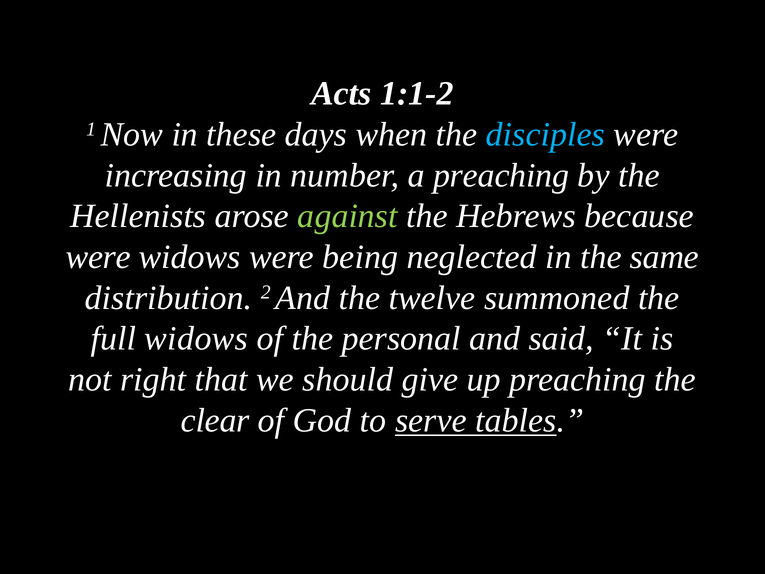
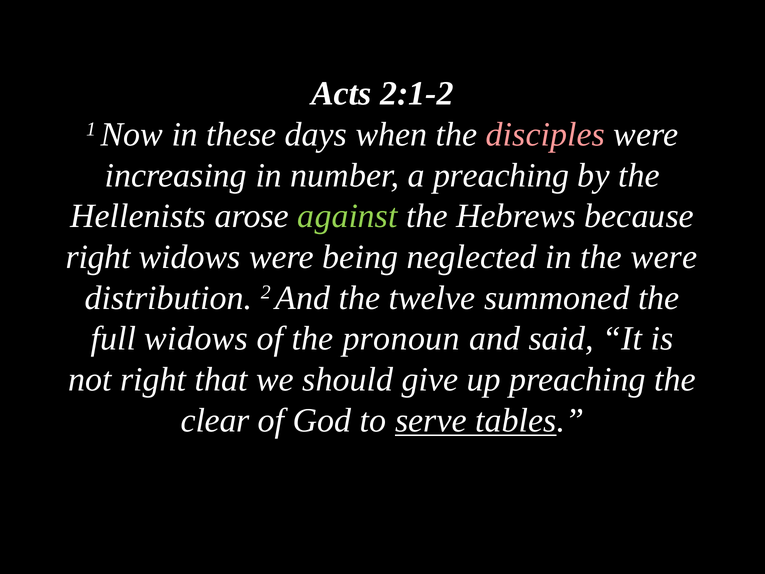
1:1-2: 1:1-2 -> 2:1-2
disciples colour: light blue -> pink
were at (98, 257): were -> right
the same: same -> were
personal: personal -> pronoun
